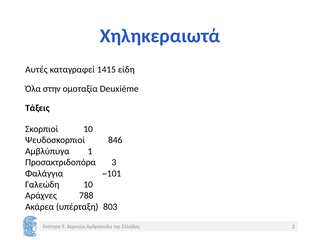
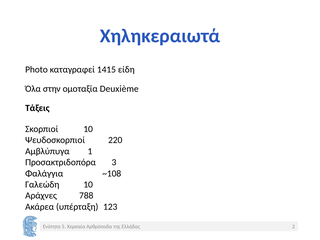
Αυτές: Αυτές -> Photo
846: 846 -> 220
~101: ~101 -> ~108
803: 803 -> 123
